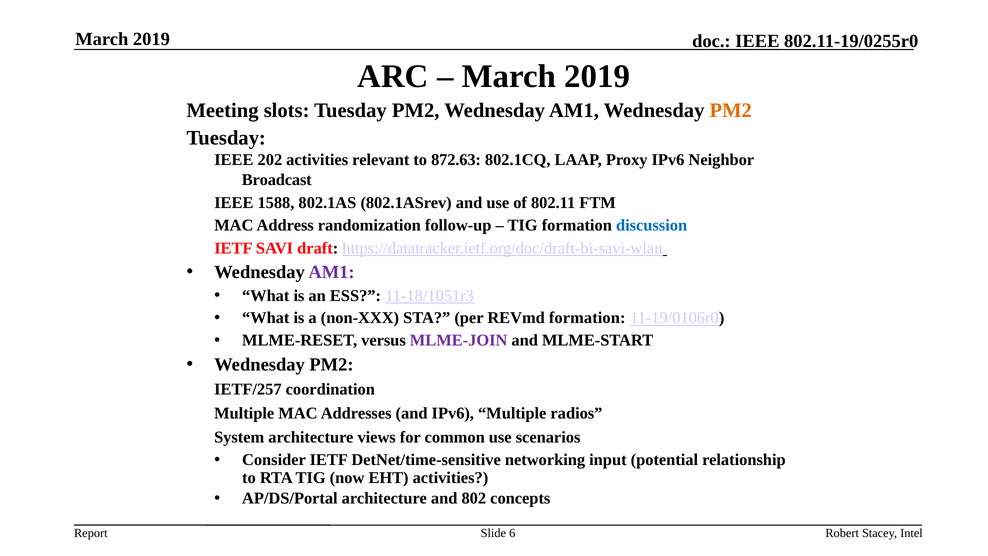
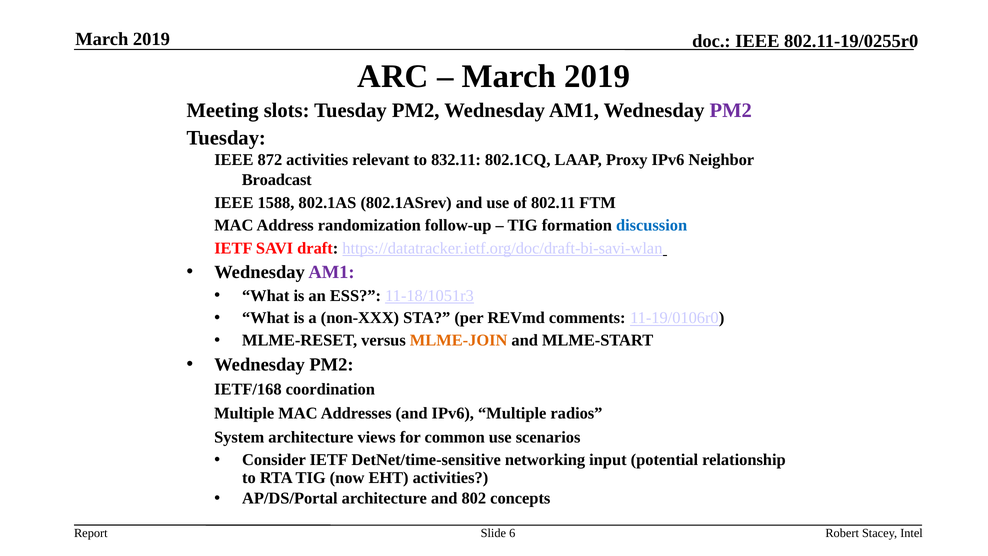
PM2 at (731, 110) colour: orange -> purple
202: 202 -> 872
872.63: 872.63 -> 832.11
REVmd formation: formation -> comments
MLME-JOIN colour: purple -> orange
IETF/257: IETF/257 -> IETF/168
